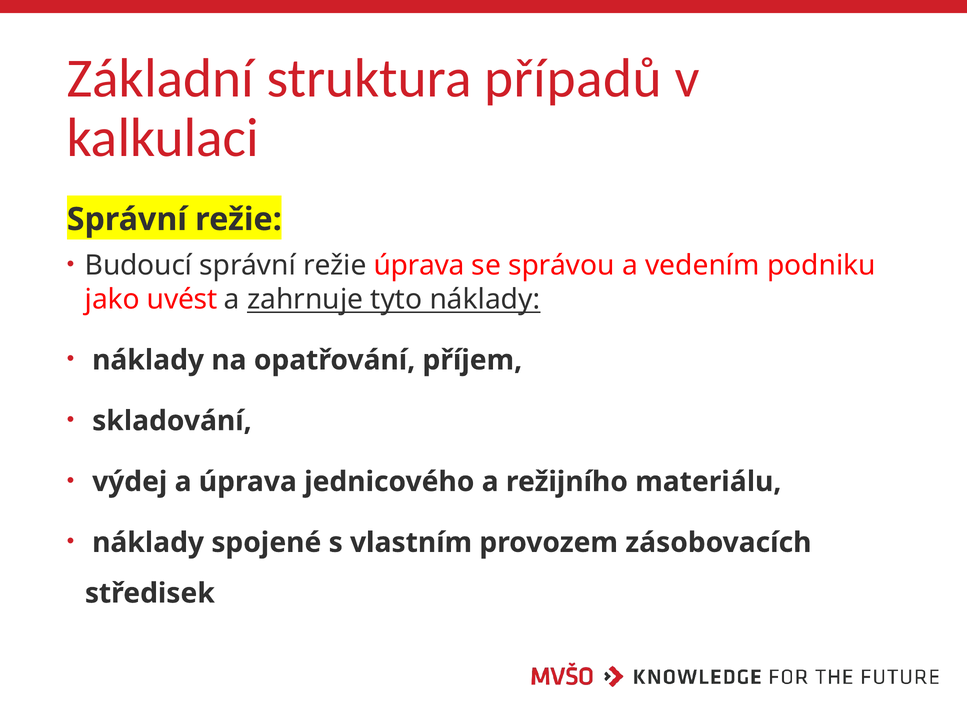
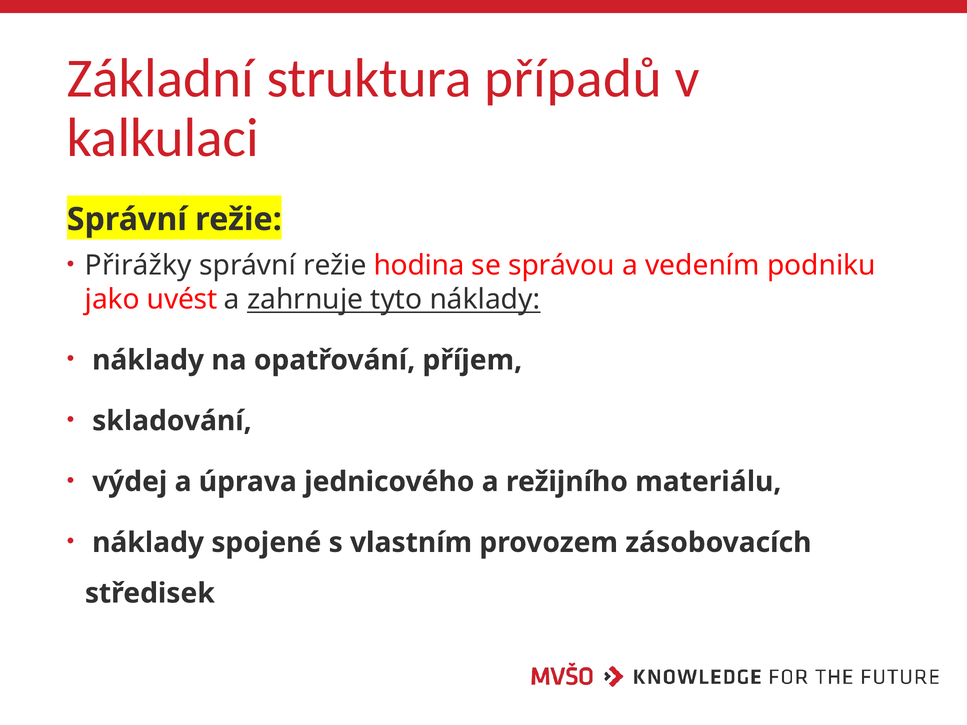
Budoucí: Budoucí -> Přirážky
režie úprava: úprava -> hodina
